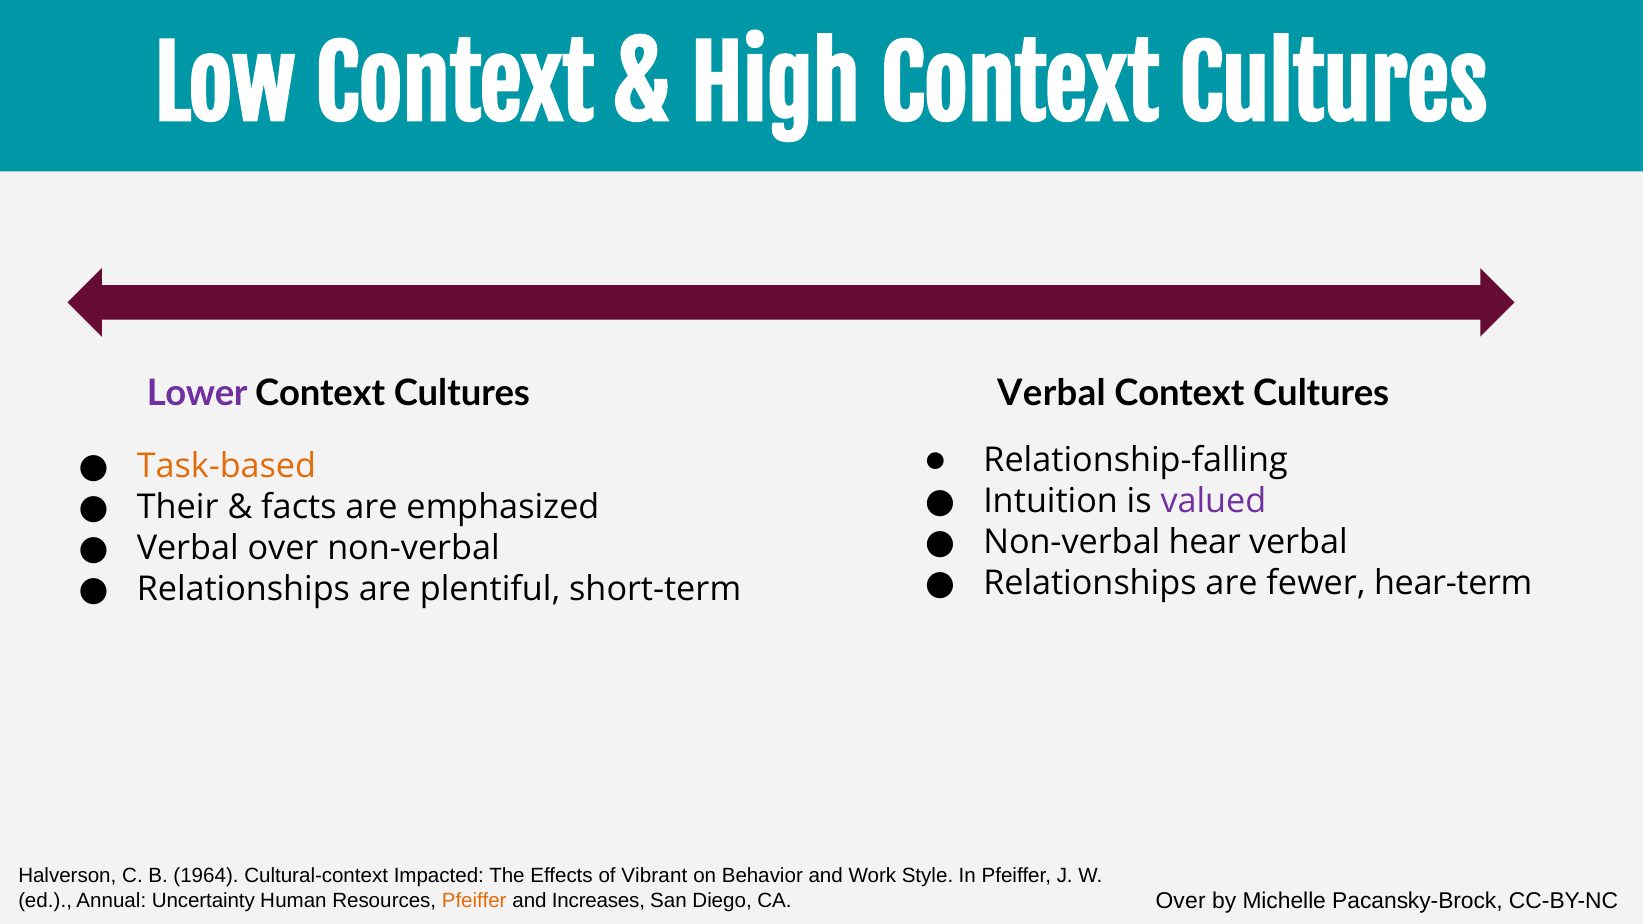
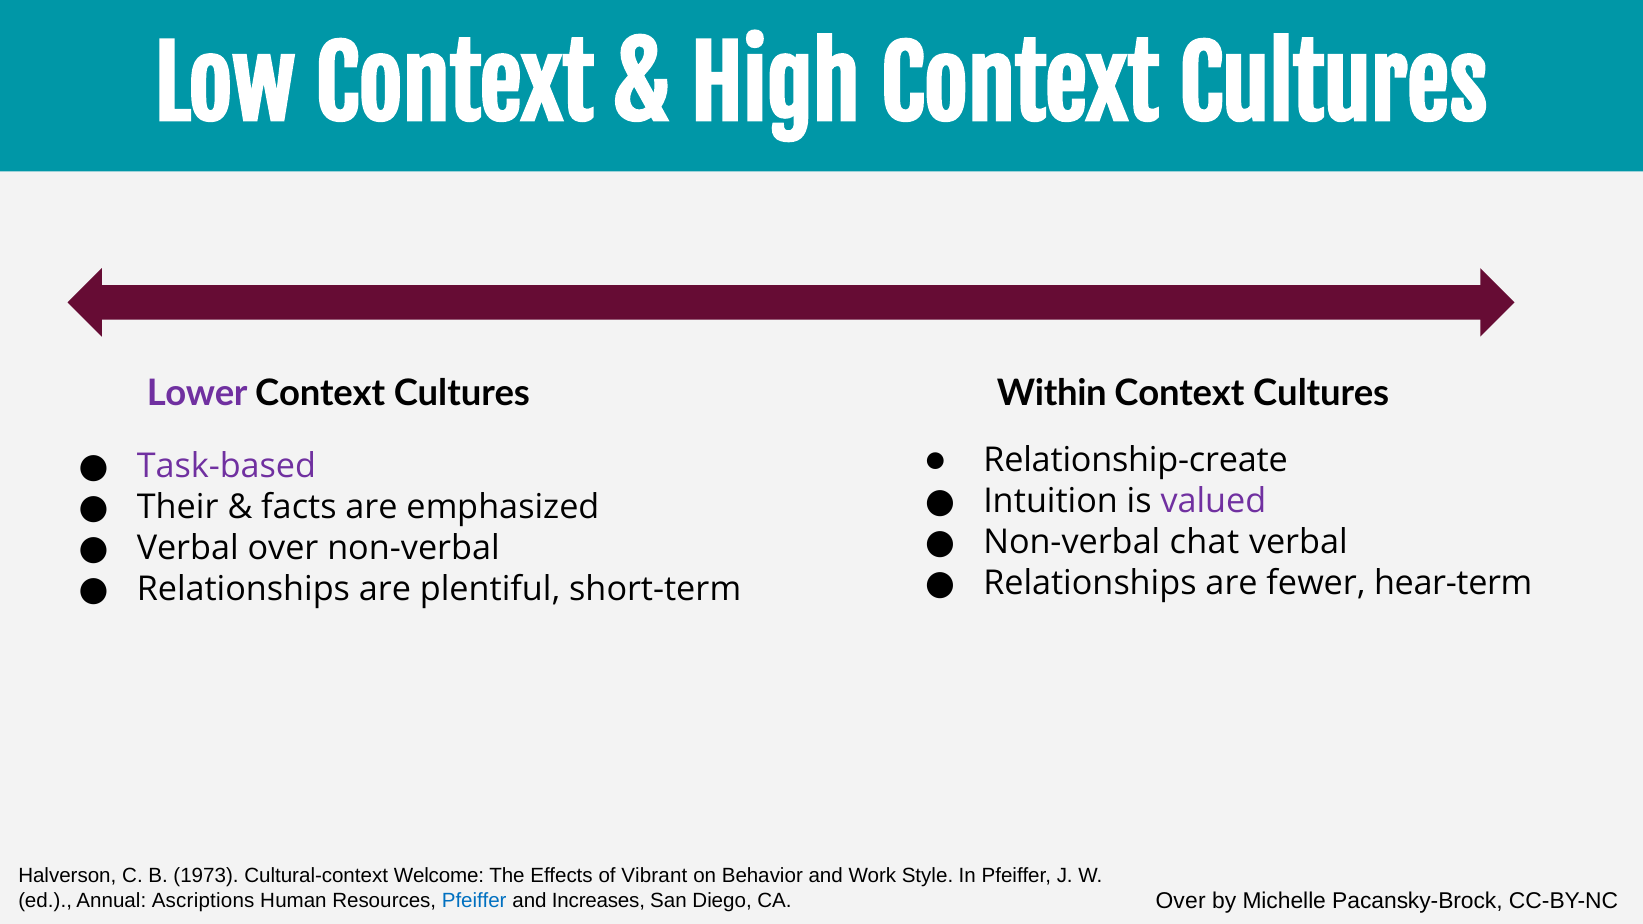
Verbal at (1051, 394): Verbal -> Within
Relationship-falling: Relationship-falling -> Relationship-create
Task-based colour: orange -> purple
hear: hear -> chat
1964: 1964 -> 1973
Impacted: Impacted -> Welcome
Uncertainty: Uncertainty -> Ascriptions
Pfeiffer at (474, 901) colour: orange -> blue
